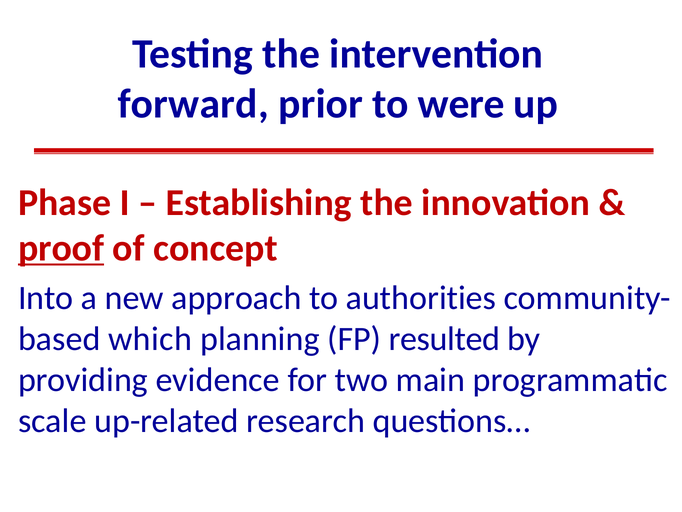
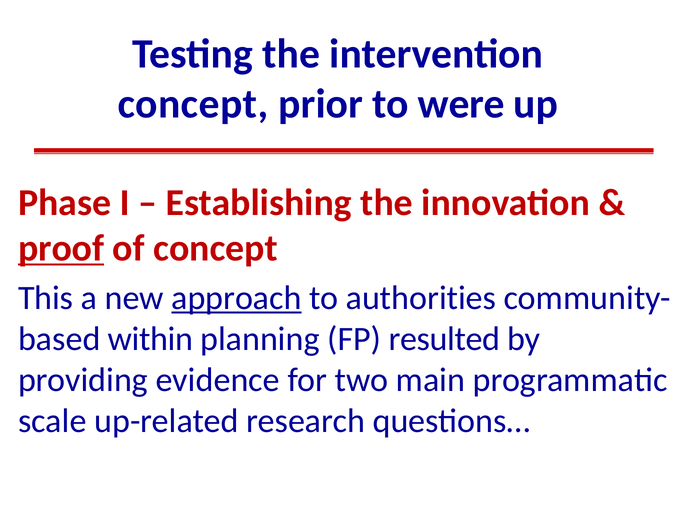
forward at (193, 104): forward -> concept
Into: Into -> This
approach underline: none -> present
which: which -> within
